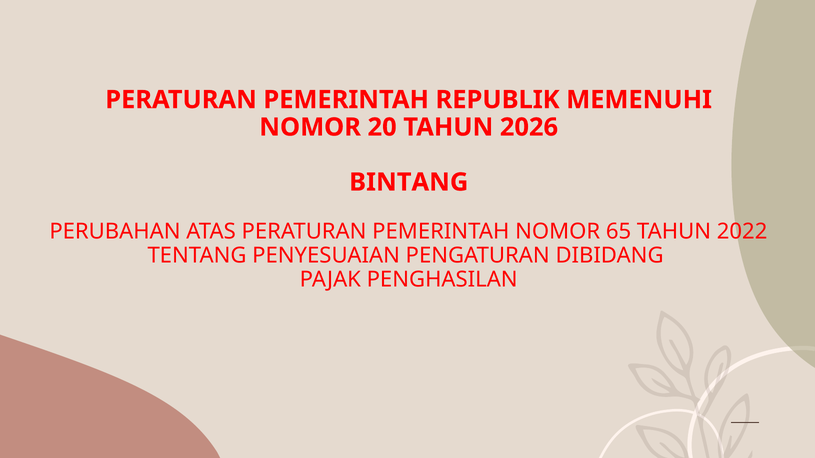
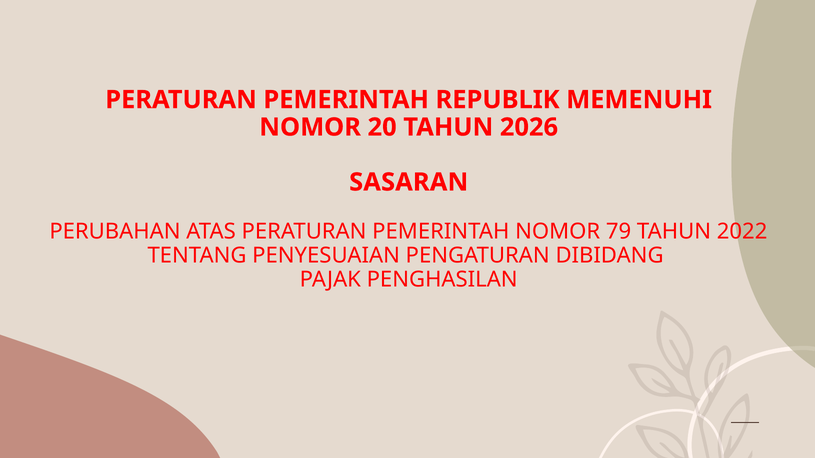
BINTANG: BINTANG -> SASARAN
65: 65 -> 79
